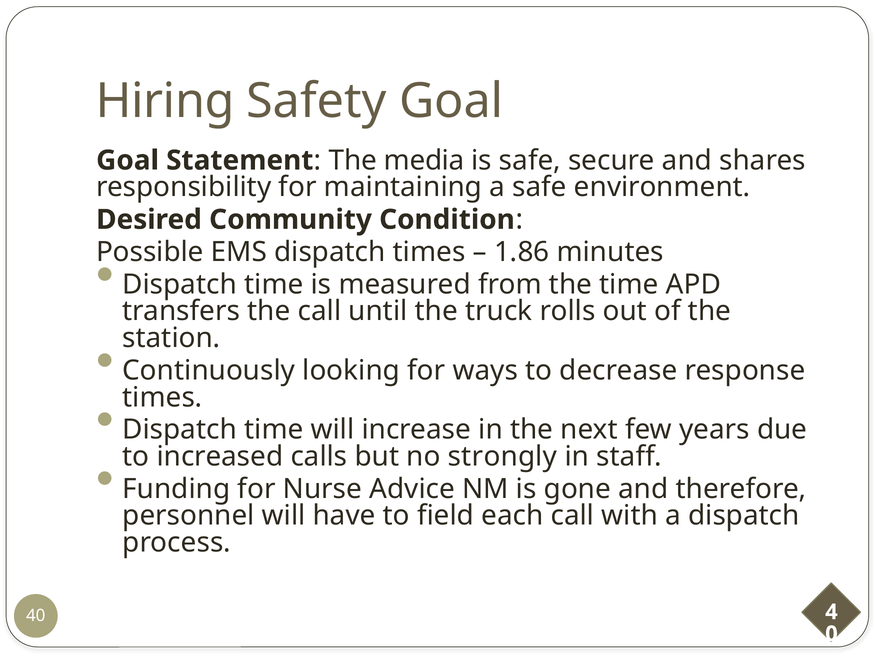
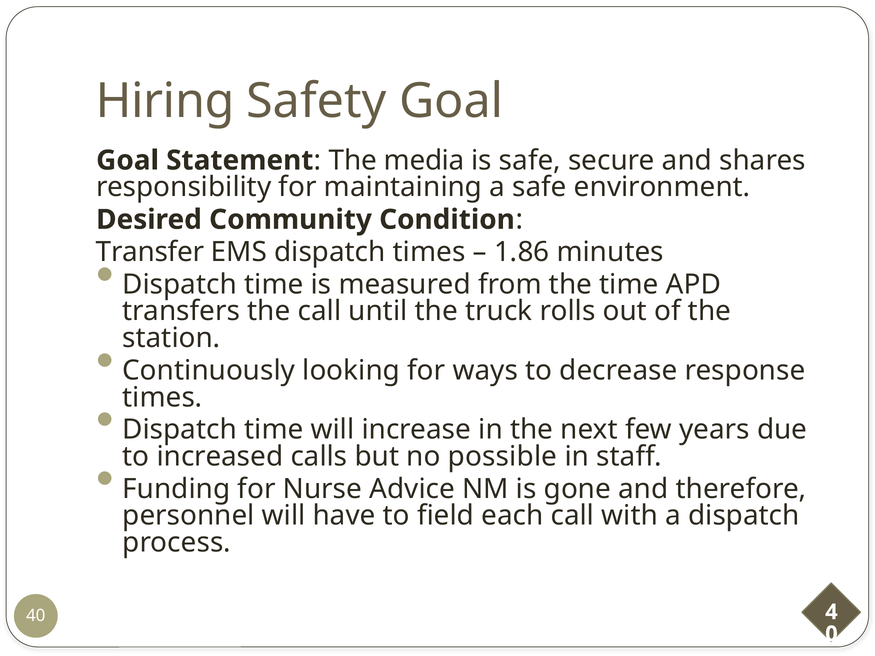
Possible: Possible -> Transfer
strongly: strongly -> possible
